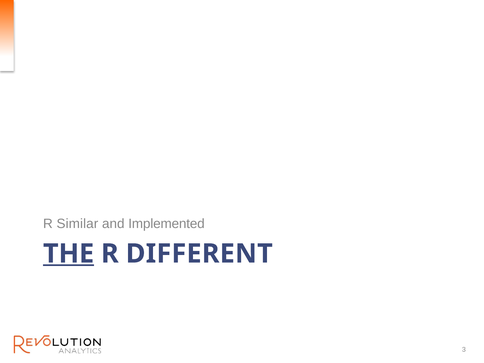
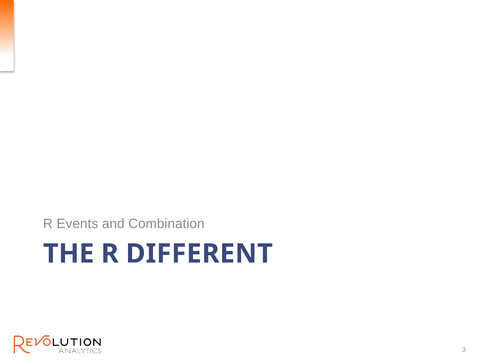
Similar: Similar -> Events
Implemented: Implemented -> Combination
THE underline: present -> none
